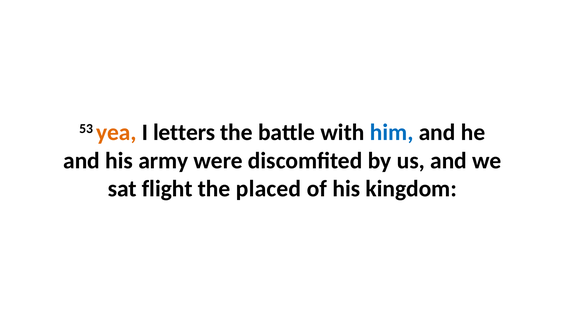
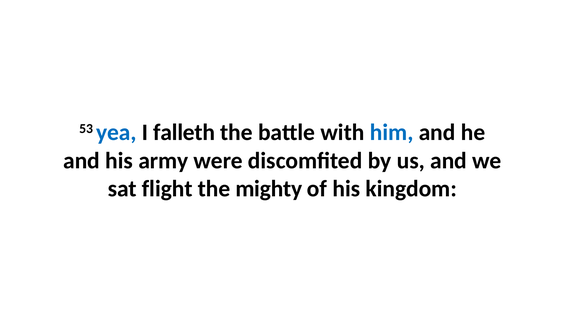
yea colour: orange -> blue
letters: letters -> falleth
placed: placed -> mighty
